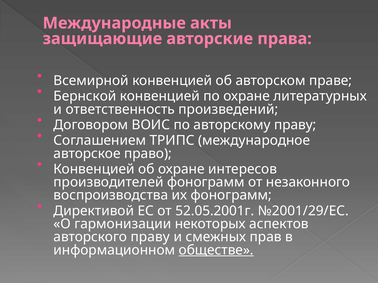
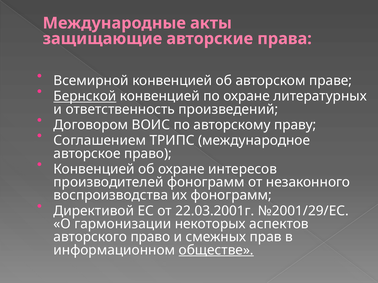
Бернской underline: none -> present
52.05.2001г: 52.05.2001г -> 22.03.2001г
авторского праву: праву -> право
